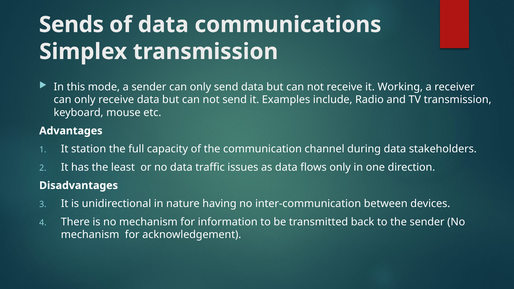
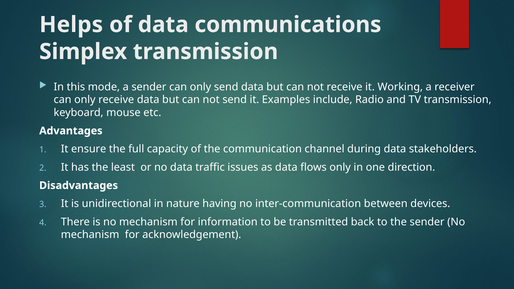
Sends: Sends -> Helps
station: station -> ensure
